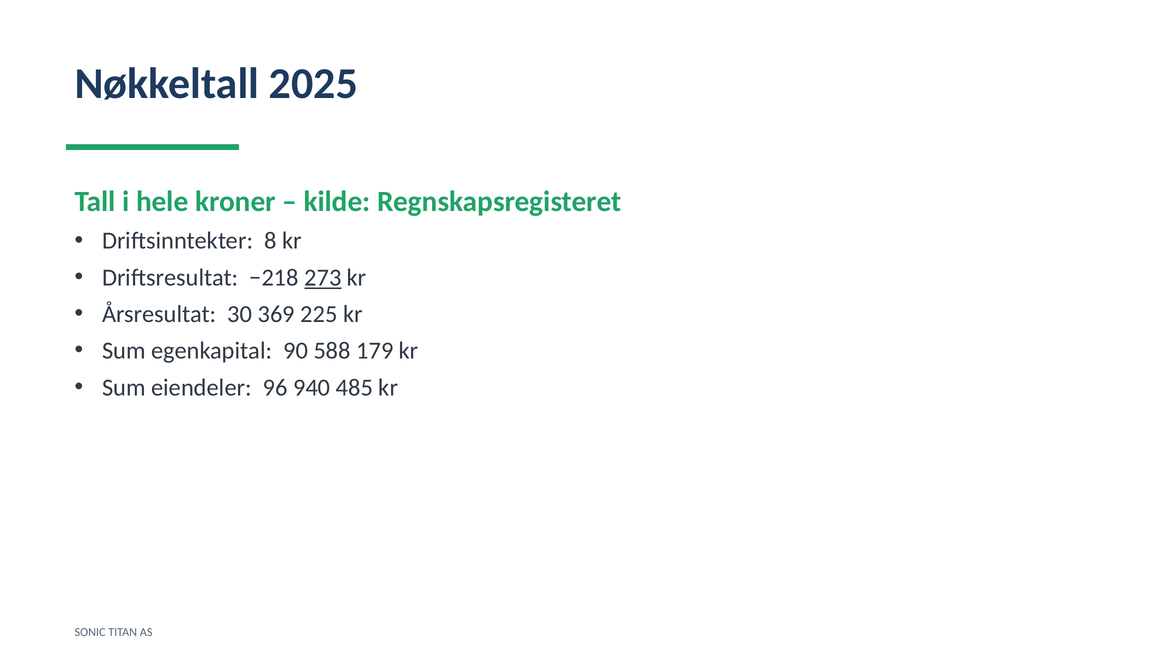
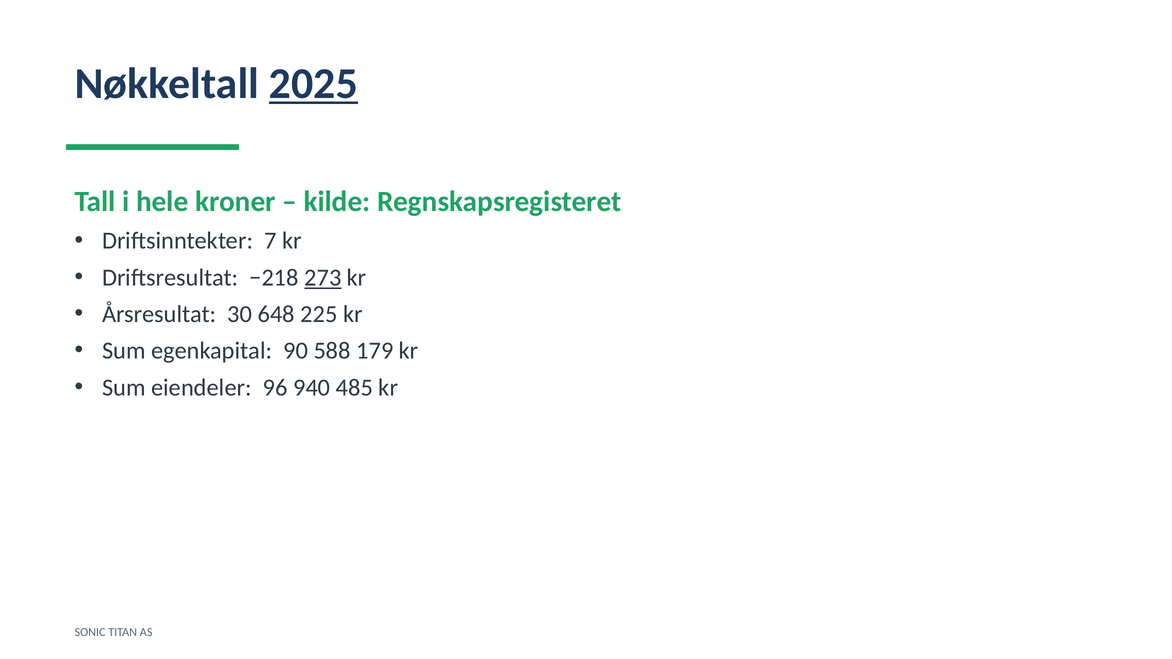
2025 underline: none -> present
8: 8 -> 7
369: 369 -> 648
